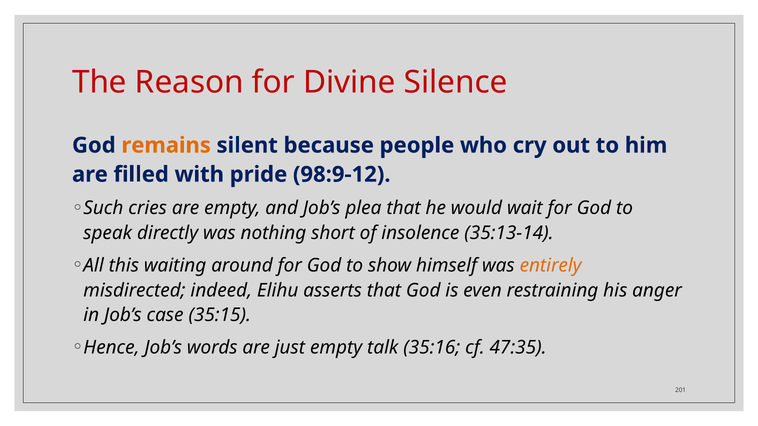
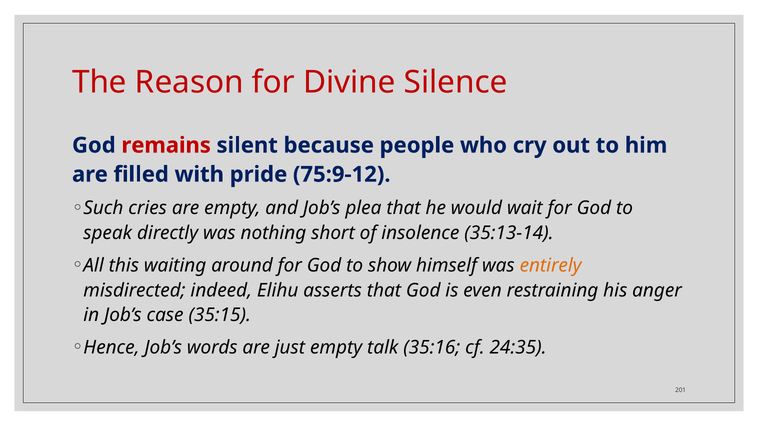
remains colour: orange -> red
98:9-12: 98:9-12 -> 75:9-12
47:35: 47:35 -> 24:35
